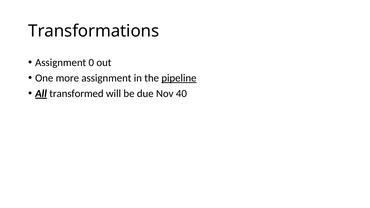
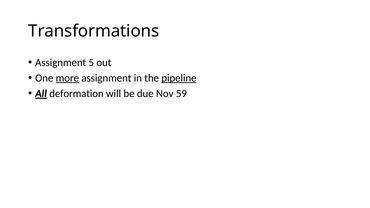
0: 0 -> 5
more underline: none -> present
transformed: transformed -> deformation
40: 40 -> 59
